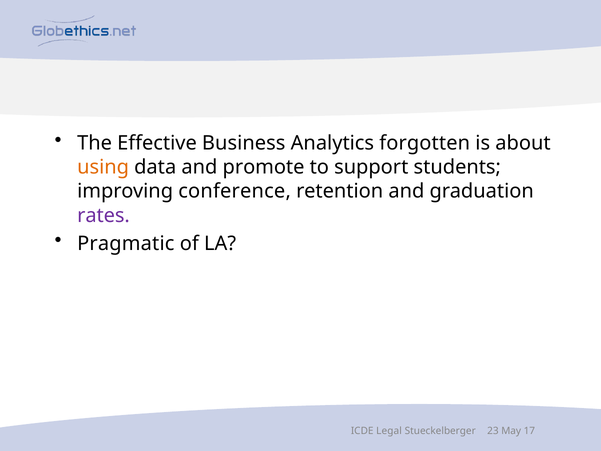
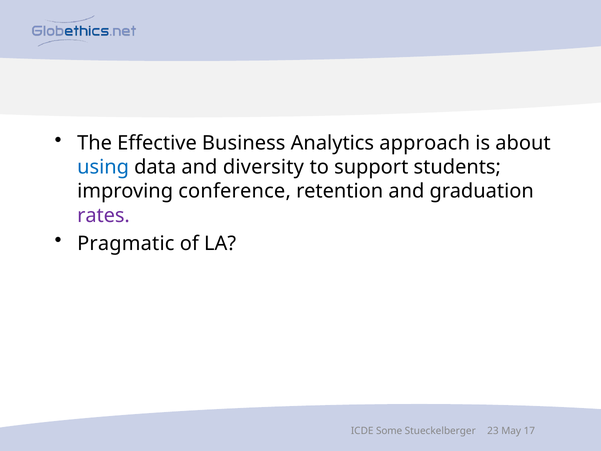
forgotten: forgotten -> approach
using colour: orange -> blue
promote: promote -> diversity
Legal: Legal -> Some
